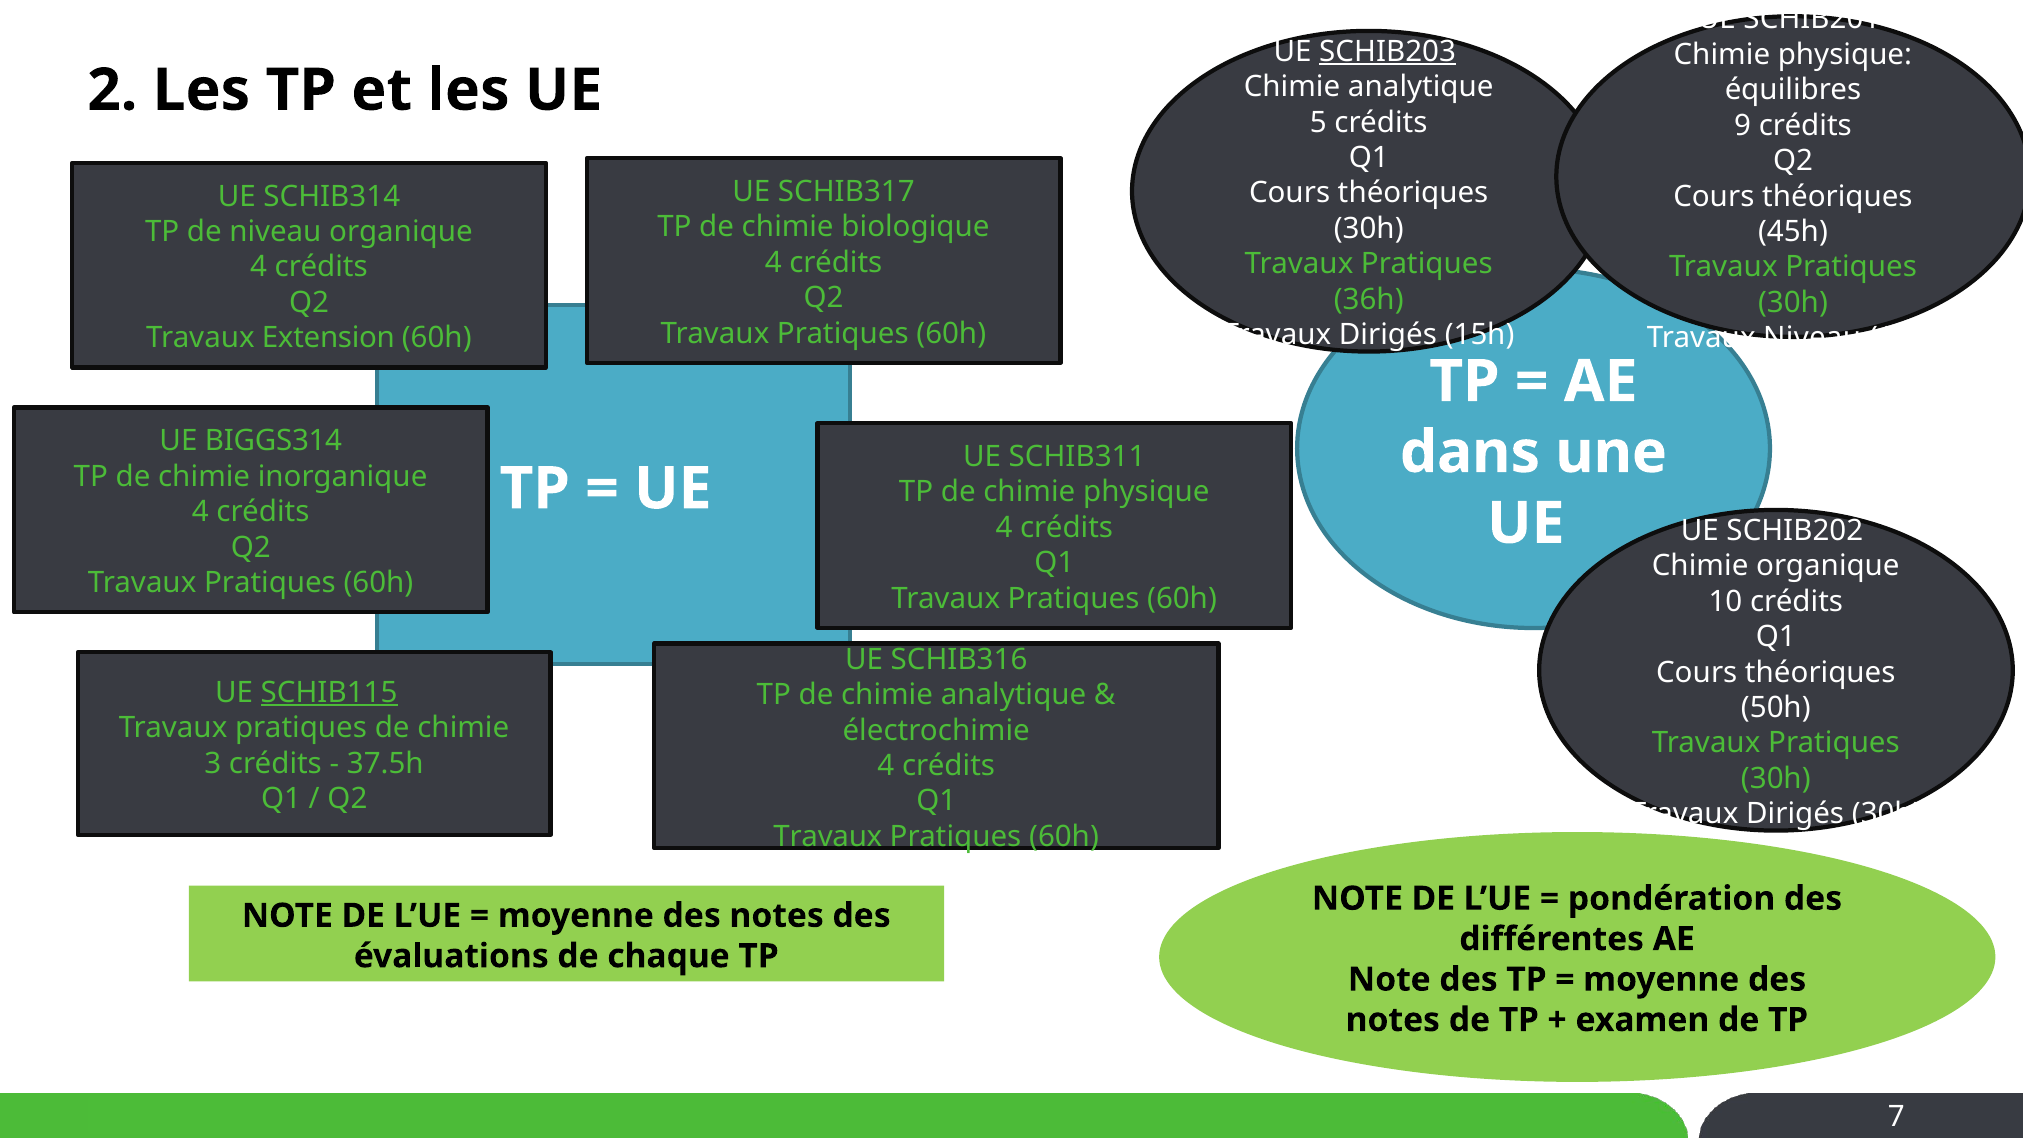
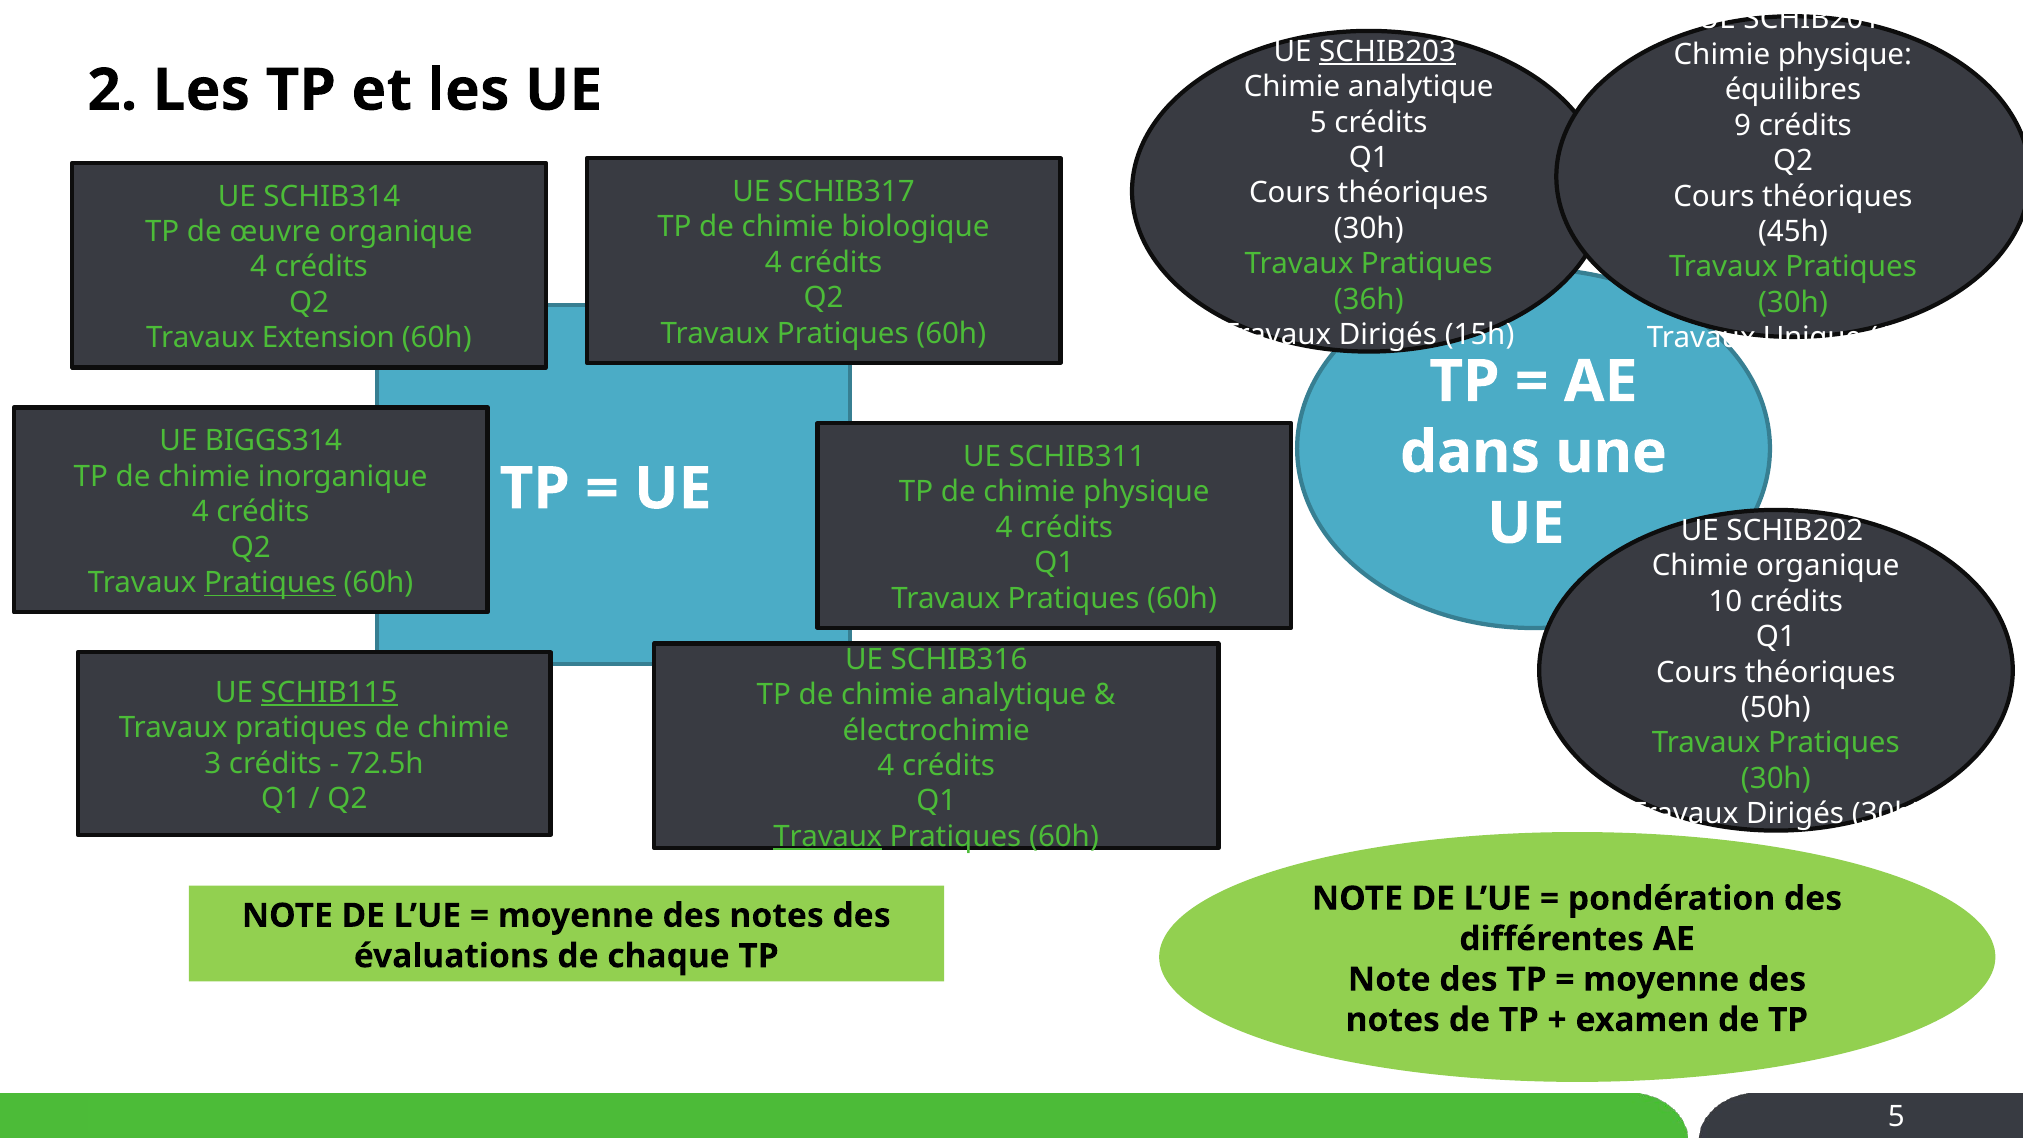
de niveau: niveau -> œuvre
Travaux Niveau: Niveau -> Unique
Pratiques at (270, 583) underline: none -> present
37.5h: 37.5h -> 72.5h
Travaux at (828, 837) underline: none -> present
7 at (1896, 1117): 7 -> 5
